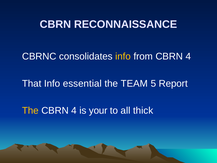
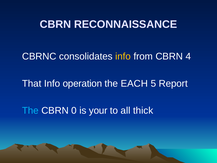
essential: essential -> operation
TEAM: TEAM -> EACH
The at (30, 110) colour: yellow -> light blue
4 at (74, 110): 4 -> 0
